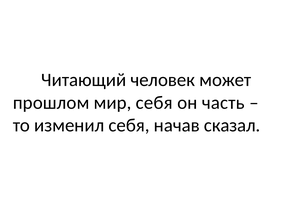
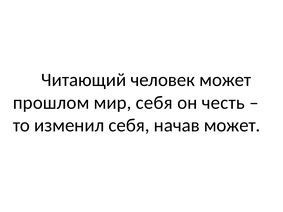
часть: часть -> честь
начав сказал: сказал -> может
